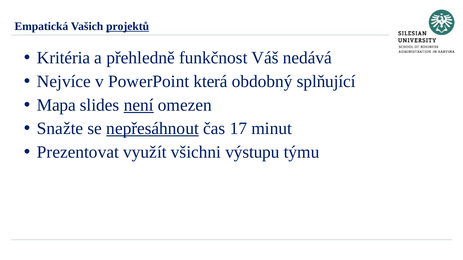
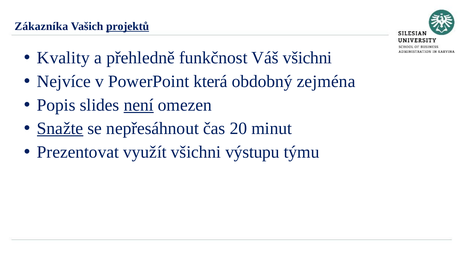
Empatická: Empatická -> Zákazníka
Kritéria: Kritéria -> Kvality
Váš nedává: nedává -> všichni
splňující: splňující -> zejména
Mapa: Mapa -> Popis
Snažte underline: none -> present
nepřesáhnout underline: present -> none
17: 17 -> 20
